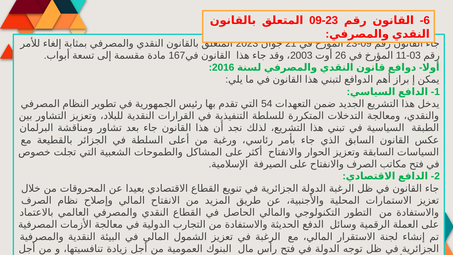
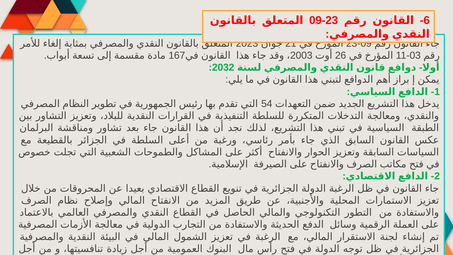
2016: 2016 -> 2032
